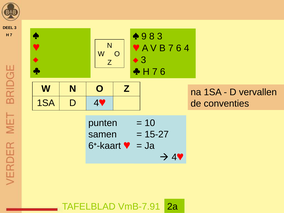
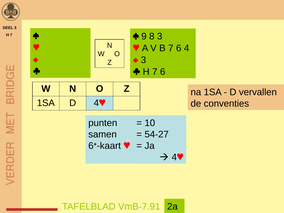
15-27: 15-27 -> 54-27
